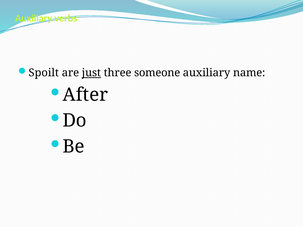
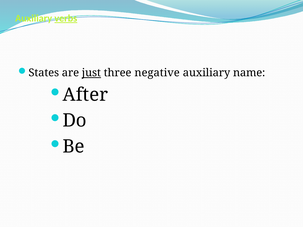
verbs underline: none -> present
Spoilt: Spoilt -> States
someone: someone -> negative
